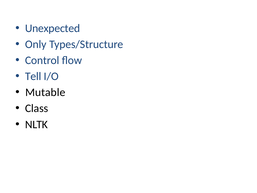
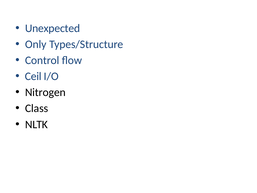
Tell: Tell -> Ceil
Mutable: Mutable -> Nitrogen
